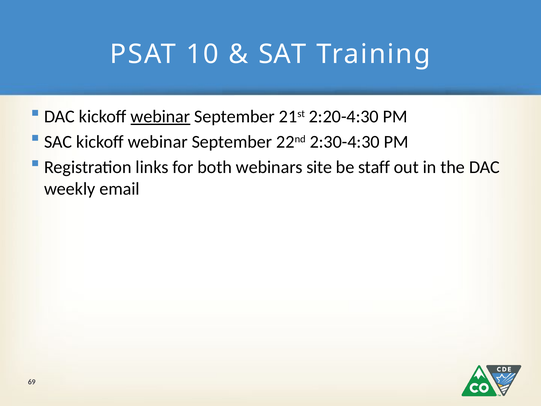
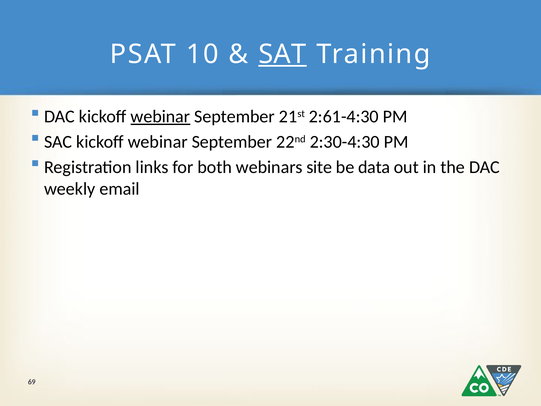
SAT underline: none -> present
2:20-4:30: 2:20-4:30 -> 2:61-4:30
staff: staff -> data
